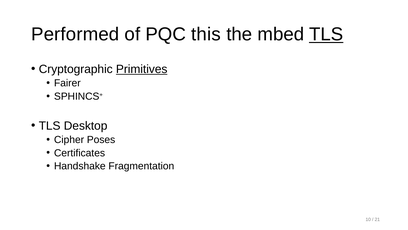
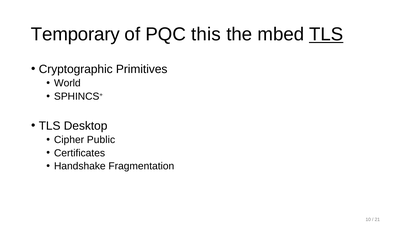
Performed: Performed -> Temporary
Primitives underline: present -> none
Fairer: Fairer -> World
Poses: Poses -> Public
